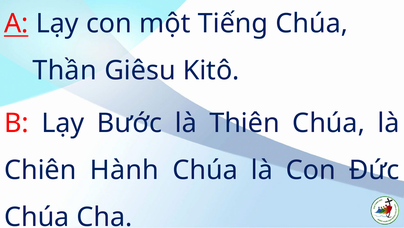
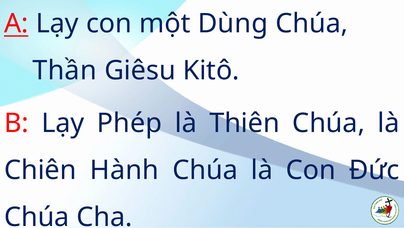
Tiếng: Tiếng -> Dùng
Bước: Bước -> Phép
